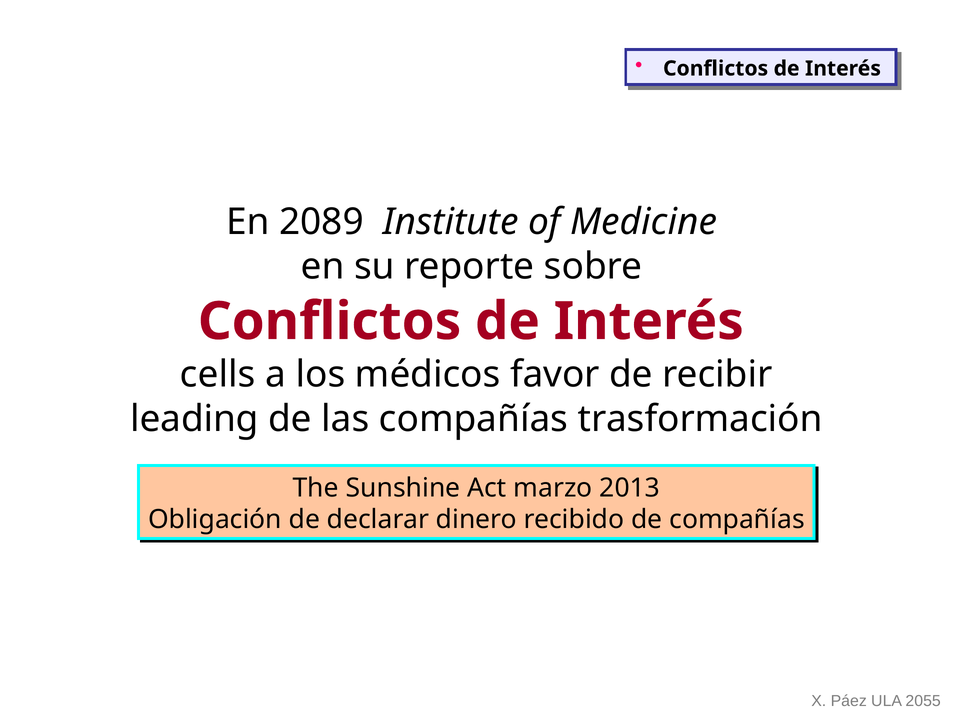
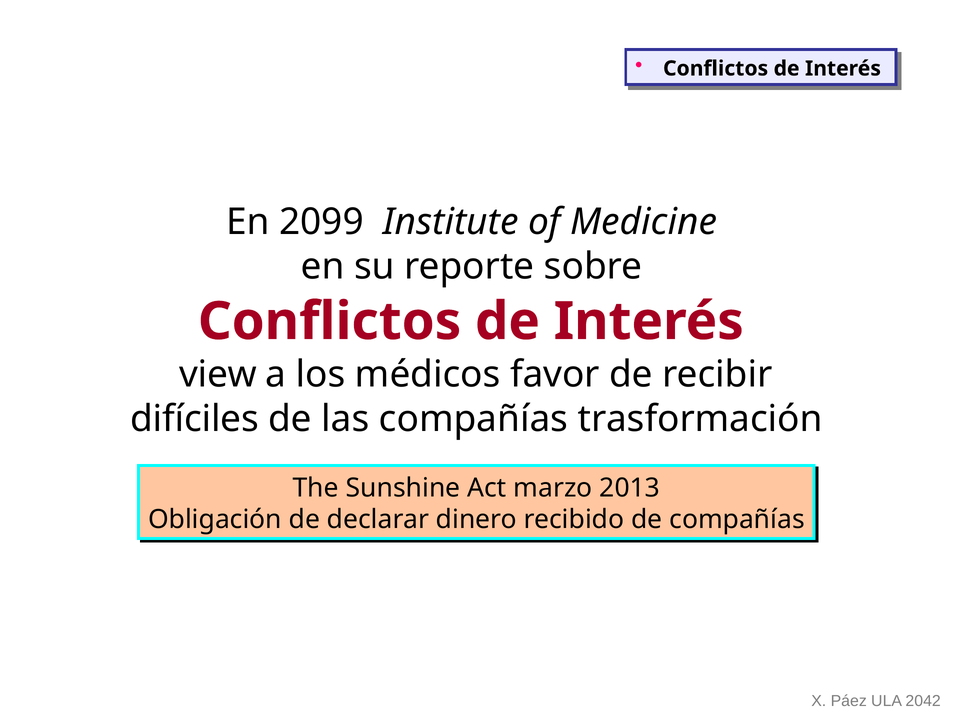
2089: 2089 -> 2099
cells: cells -> view
leading: leading -> difíciles
2055: 2055 -> 2042
